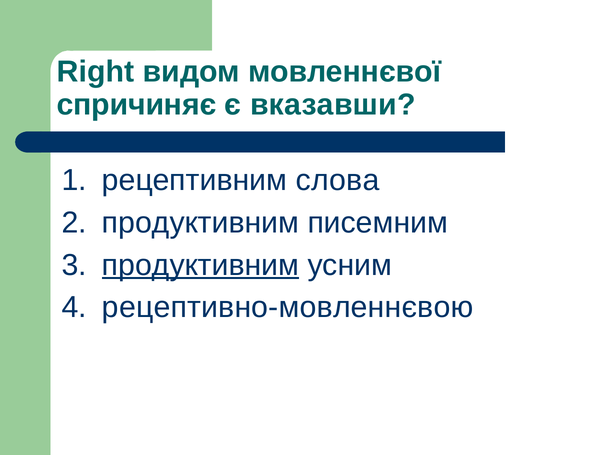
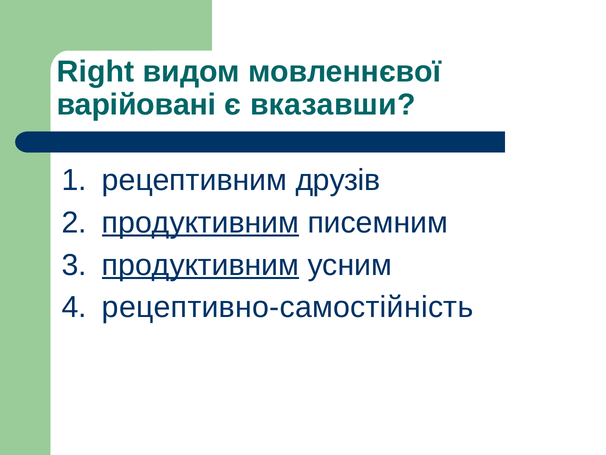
спричиняє: спричиняє -> варійовані
слова: слова -> друзів
продуктивним at (201, 222) underline: none -> present
рецептивно-мовленнєвою: рецептивно-мовленнєвою -> рецептивно-самостійність
